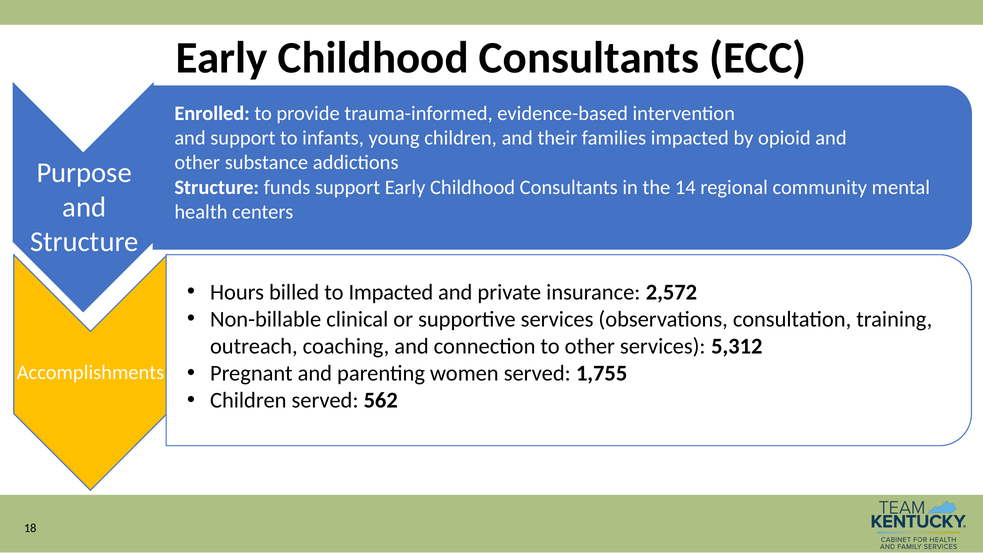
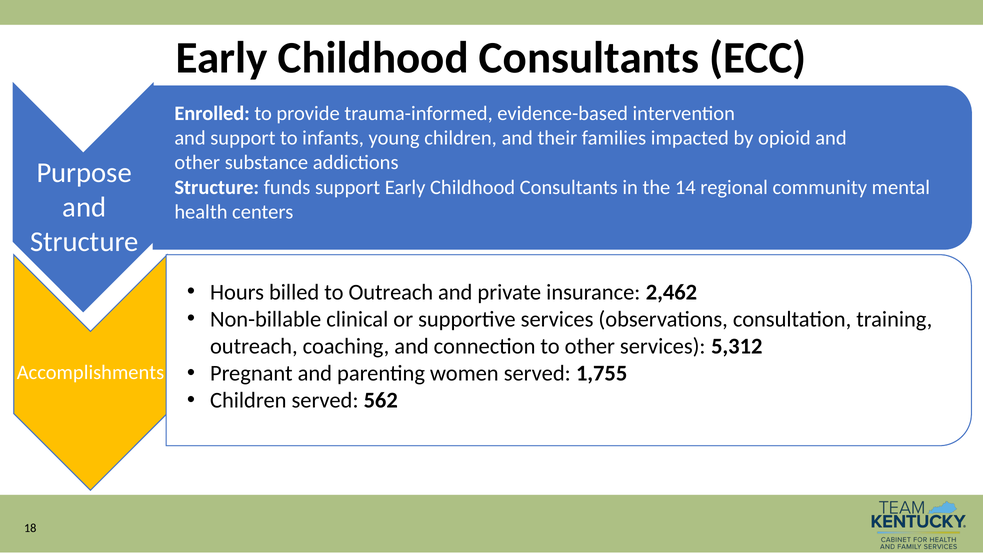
to Impacted: Impacted -> Outreach
2,572: 2,572 -> 2,462
